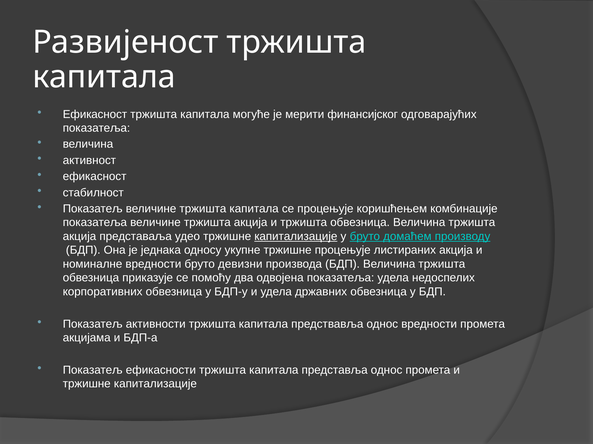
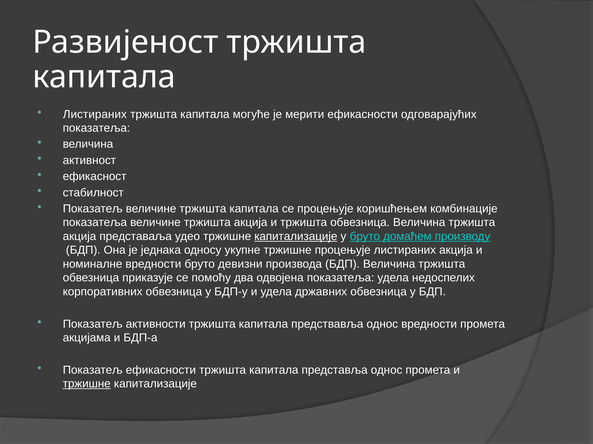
Ефикасност at (95, 114): Ефикасност -> Листираних
мерити финансијског: финансијског -> ефикасности
тржишне at (87, 384) underline: none -> present
